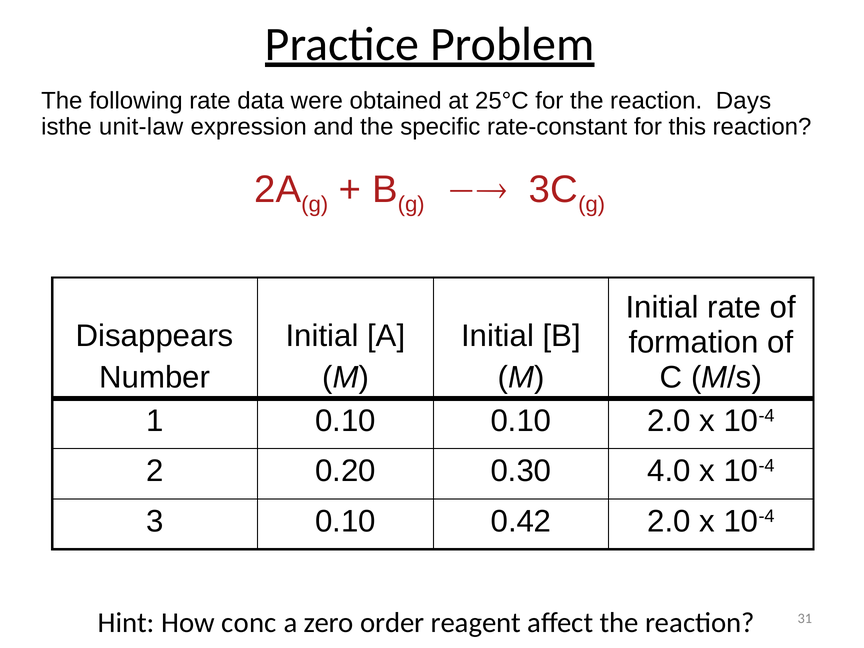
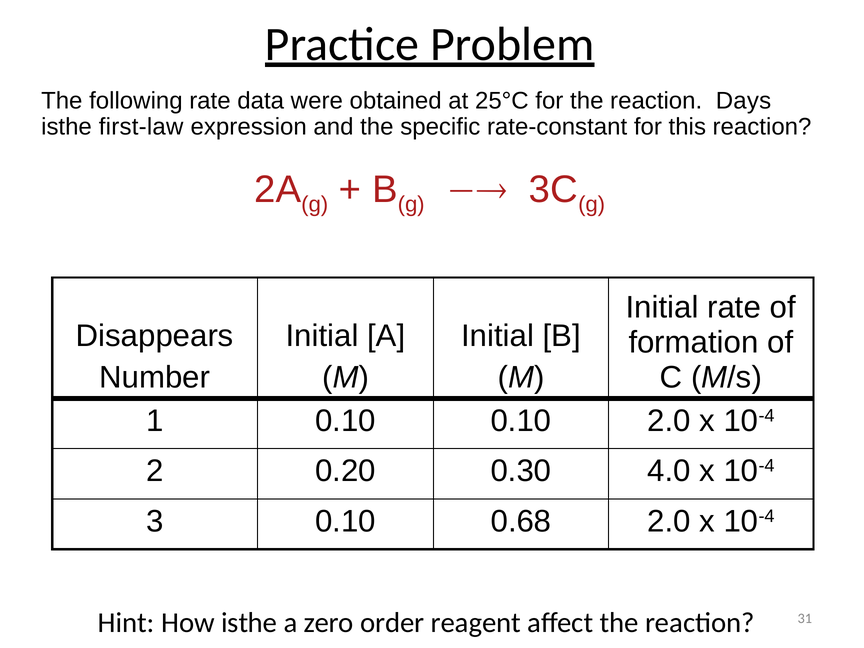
unit-law: unit-law -> first-law
0.42: 0.42 -> 0.68
How conc: conc -> isthe
